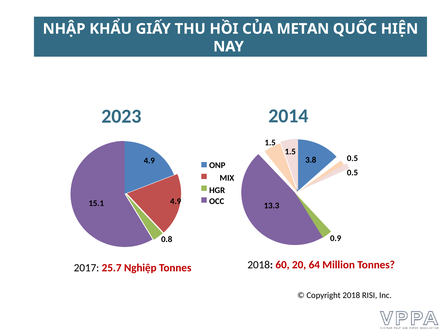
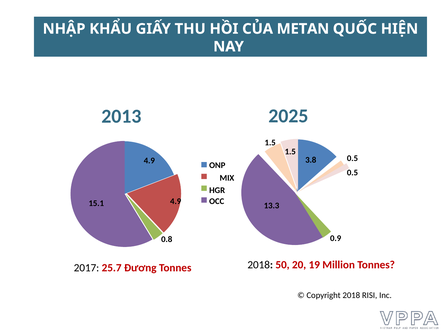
2014: 2014 -> 2025
2023: 2023 -> 2013
60: 60 -> 50
64: 64 -> 19
Nghiệp: Nghiệp -> Đương
